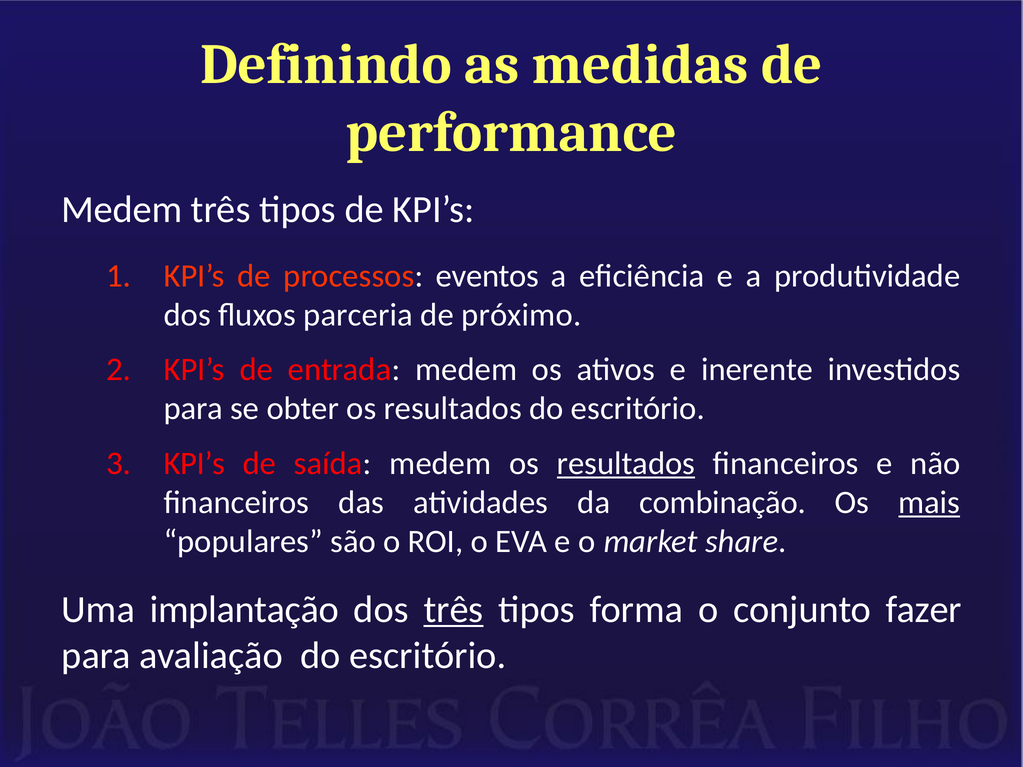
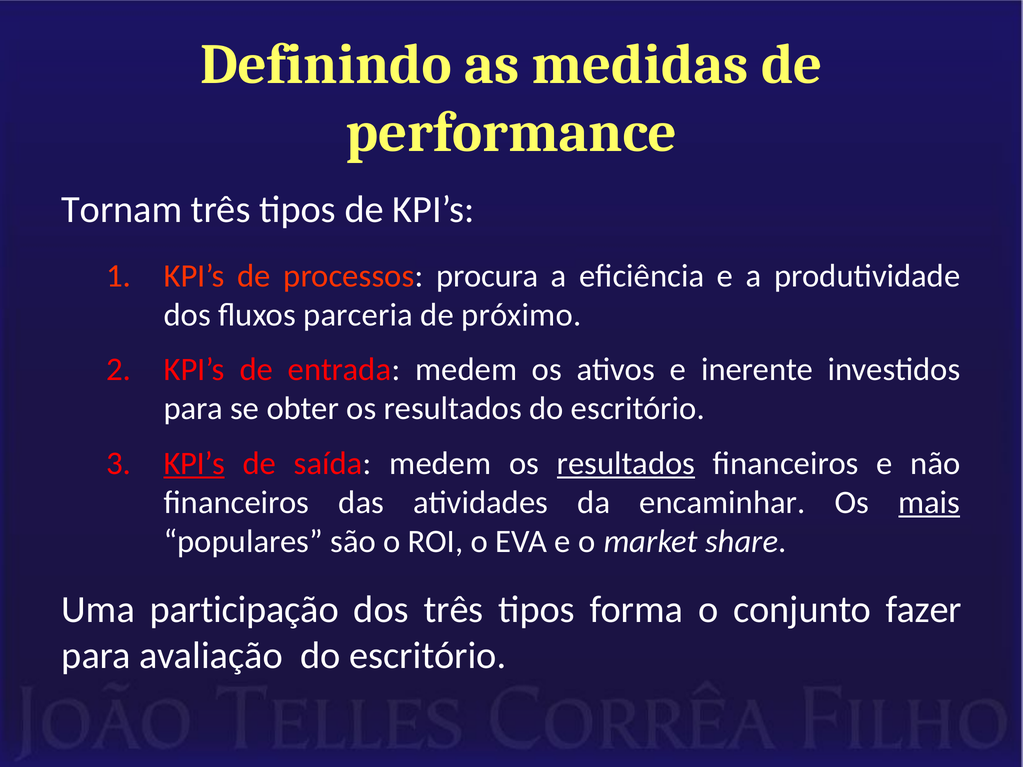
Medem at (122, 210): Medem -> Tornam
eventos: eventos -> procura
KPI’s at (194, 463) underline: none -> present
combinação: combinação -> encaminhar
implantação: implantação -> participação
três at (454, 610) underline: present -> none
